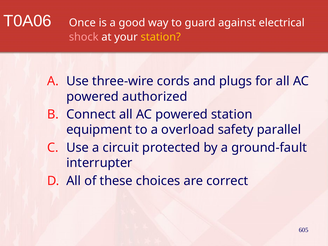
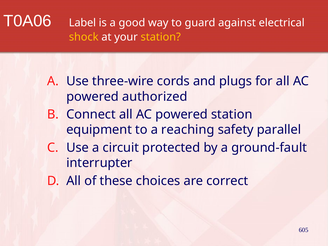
Once: Once -> Label
shock colour: pink -> yellow
overload: overload -> reaching
